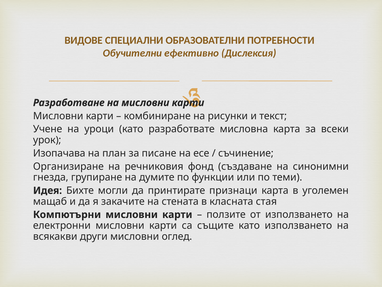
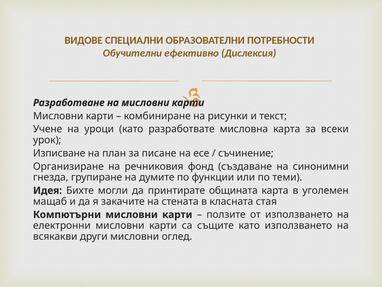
Изопачава: Изопачава -> Изписване
признаци: признаци -> общината
